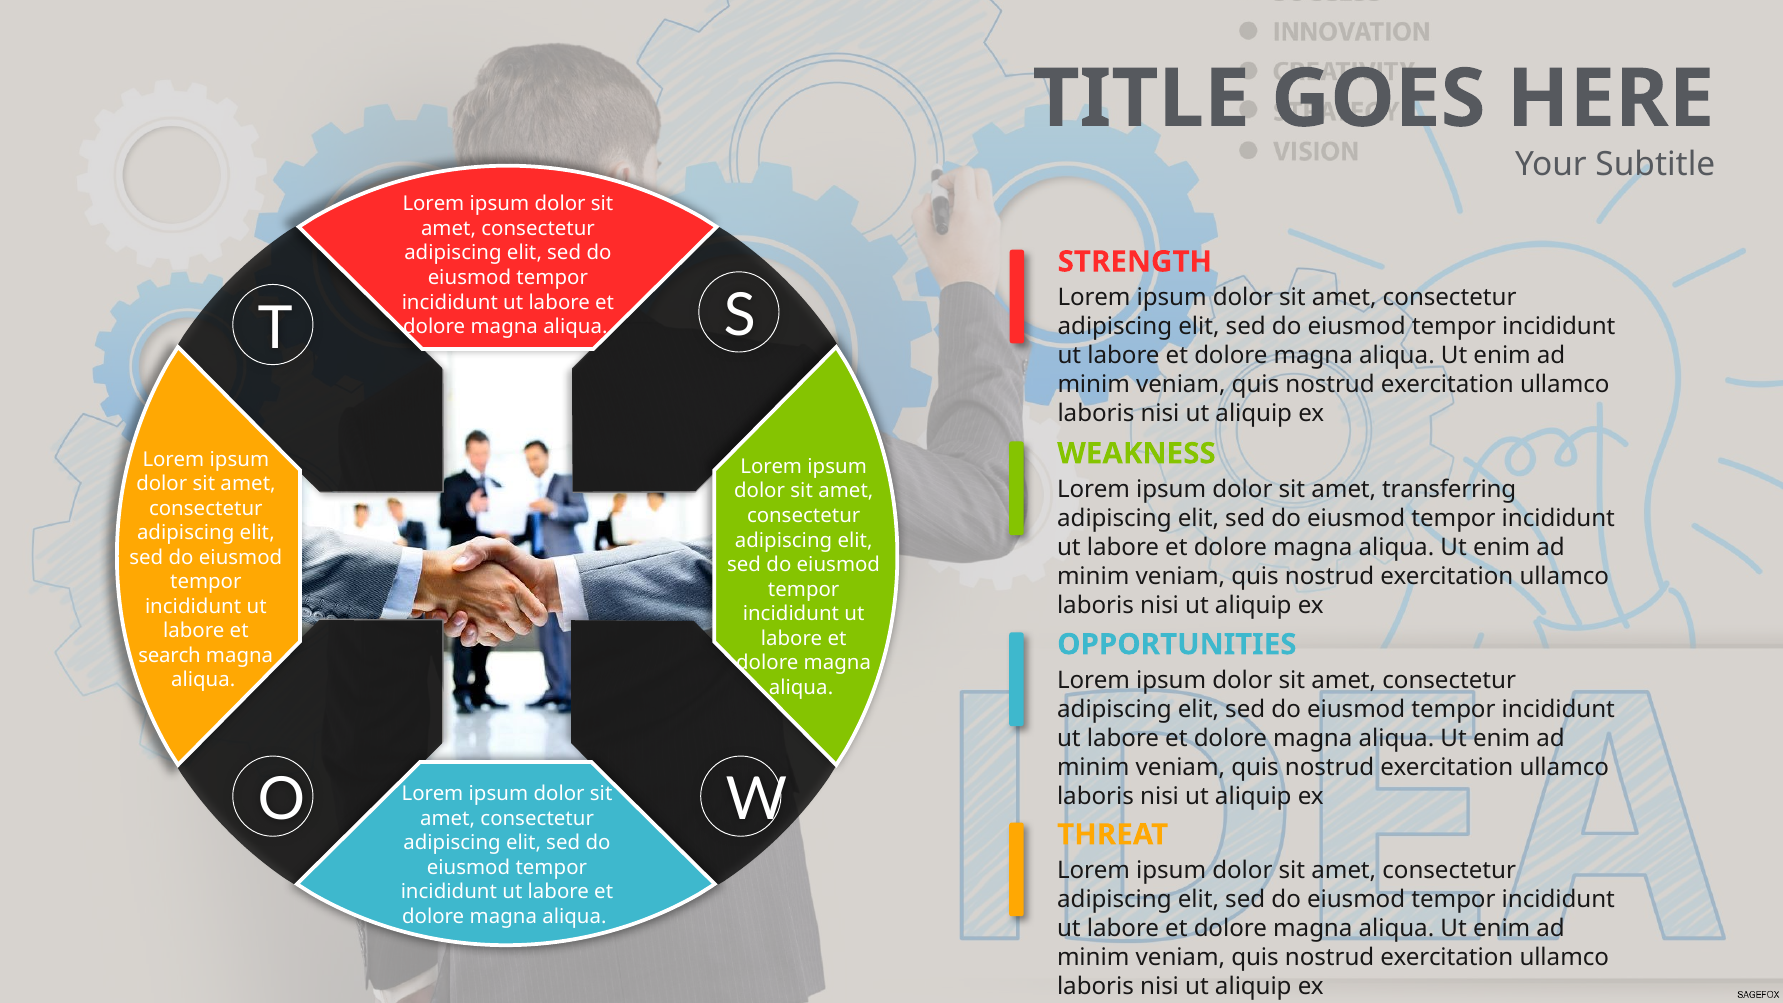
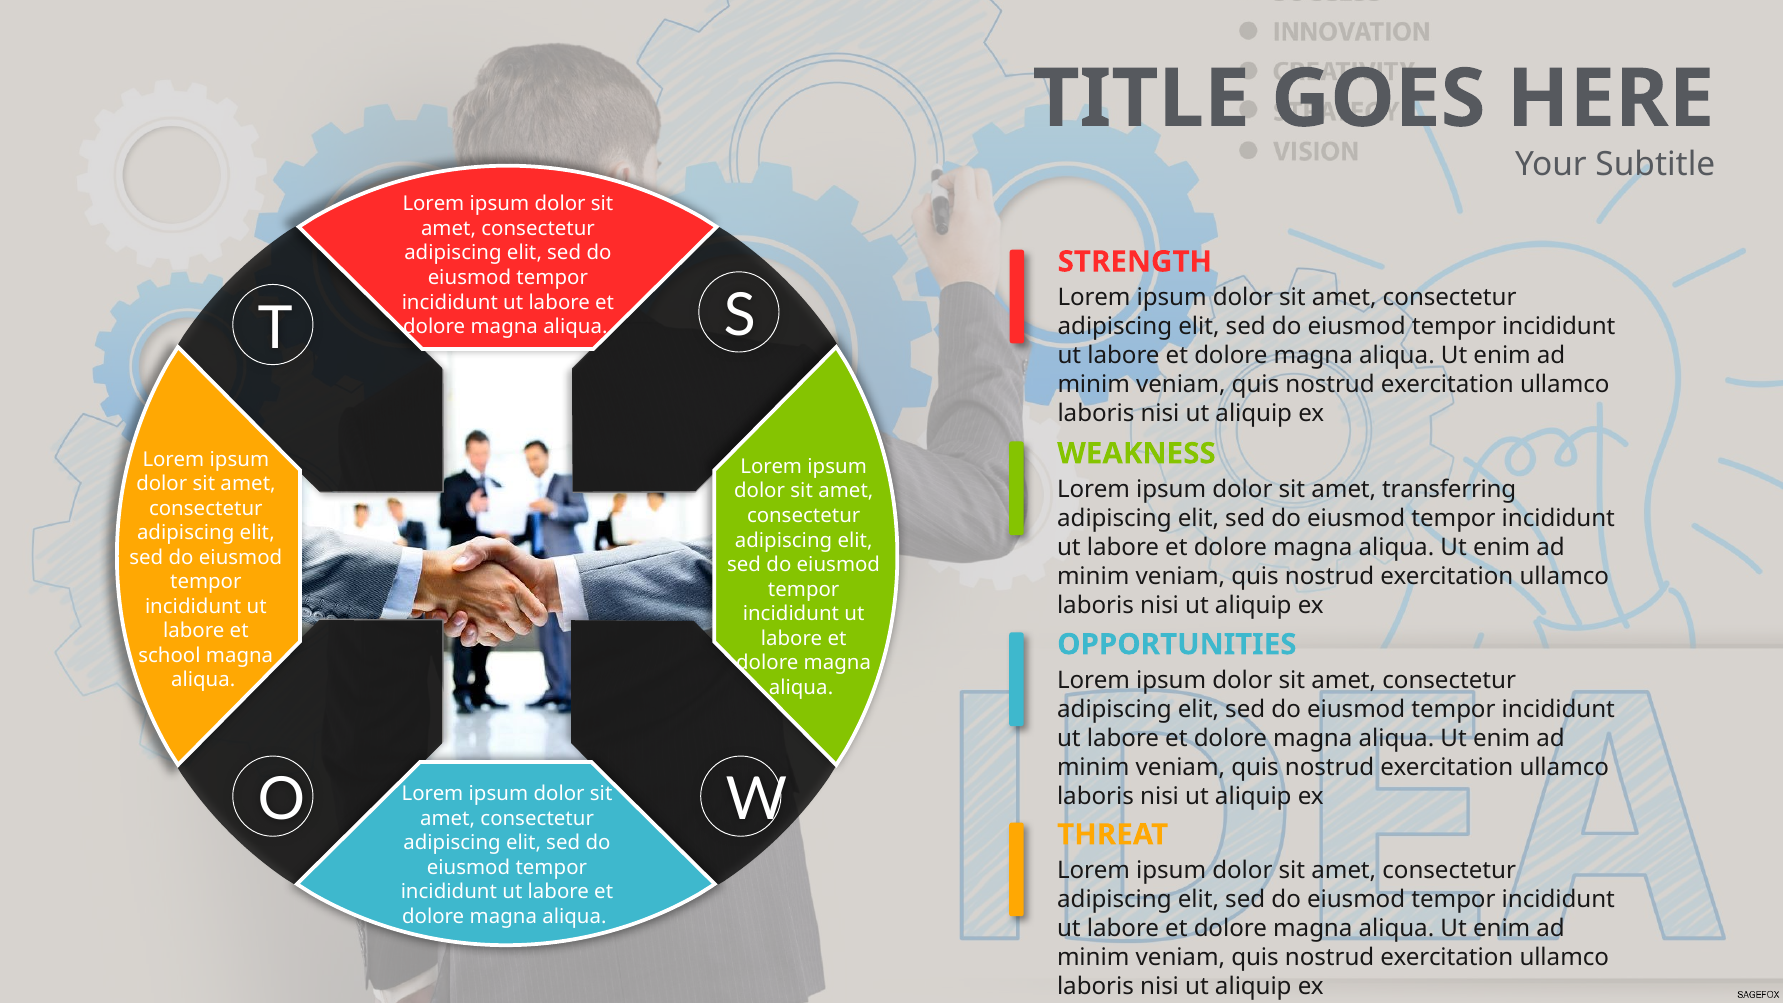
search: search -> school
